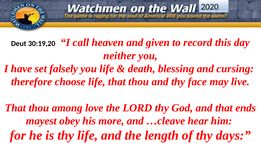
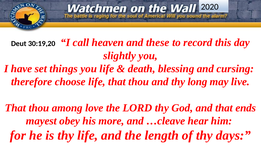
given: given -> these
neither: neither -> slightly
falsely: falsely -> things
face: face -> long
